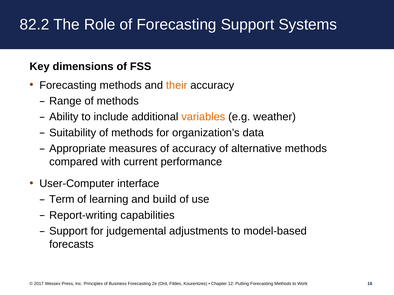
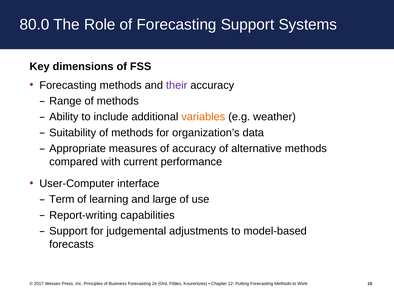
82.2: 82.2 -> 80.0
their colour: orange -> purple
build: build -> large
